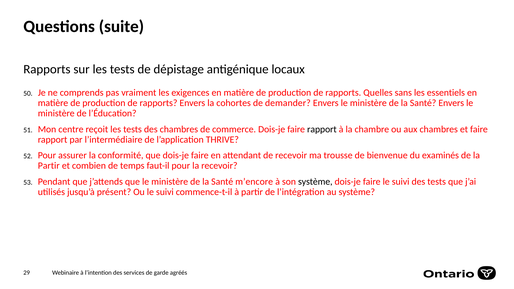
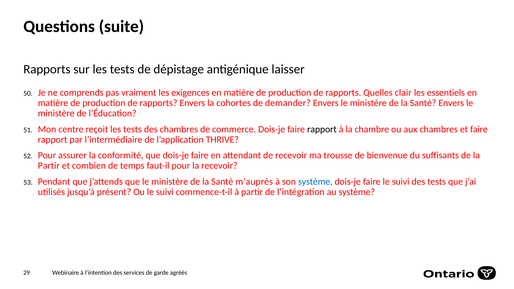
locaux: locaux -> laisser
sans: sans -> clair
examinés: examinés -> suffisants
m’encore: m’encore -> m’auprès
système at (315, 182) colour: black -> blue
